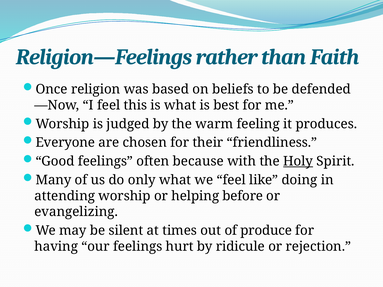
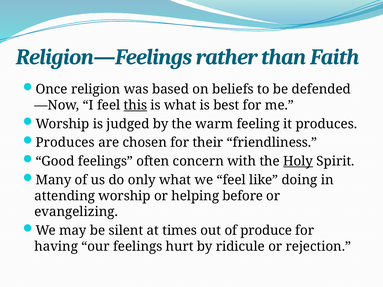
this underline: none -> present
Everyone at (65, 143): Everyone -> Produces
because: because -> concern
